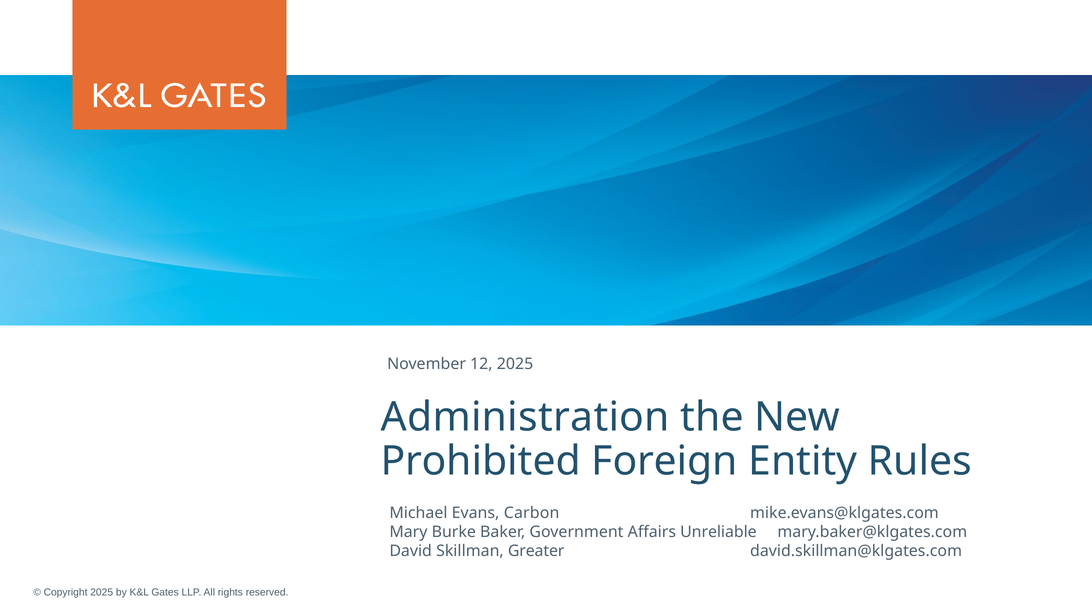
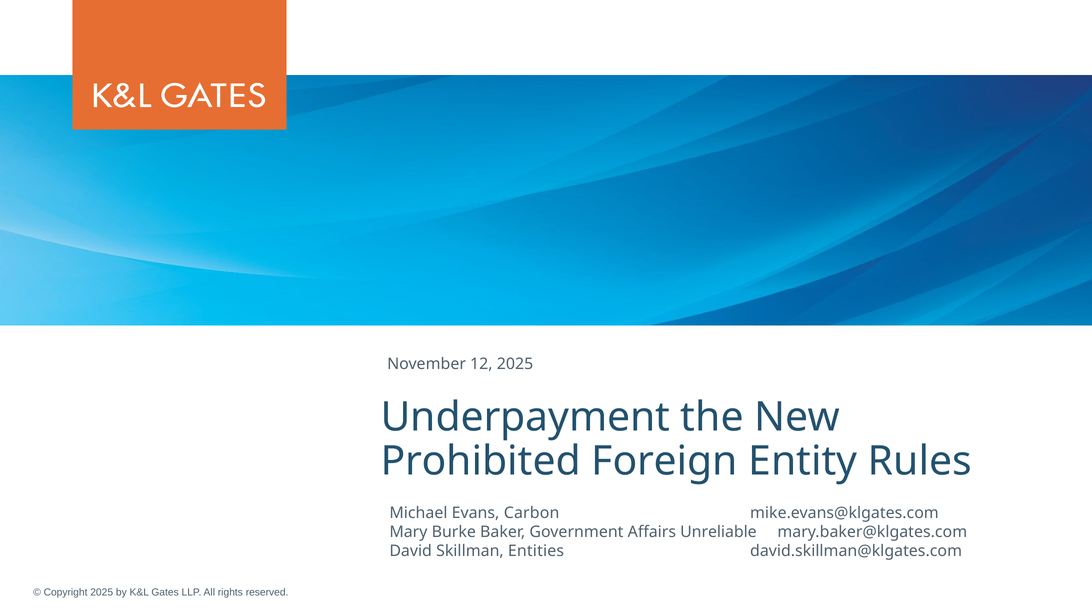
Administration: Administration -> Underpayment
Greater: Greater -> Entities
